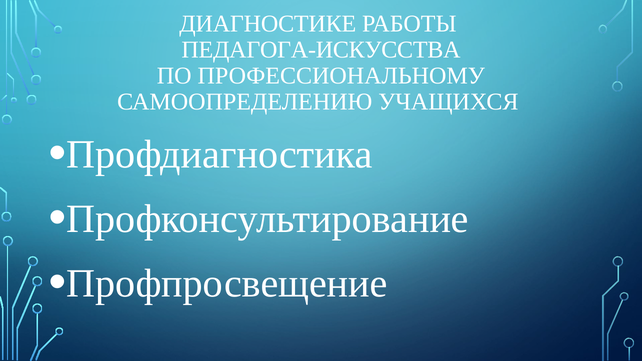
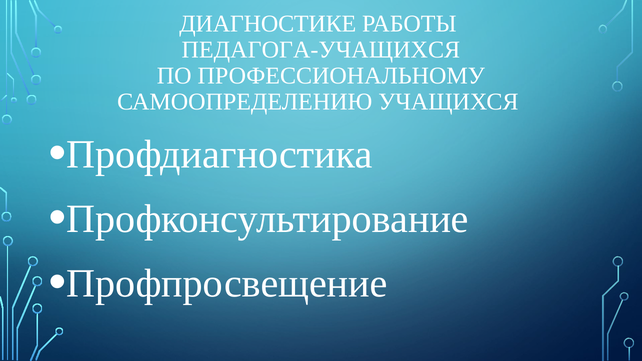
ПЕДАГОГА-ИСКУССТВА: ПЕДАГОГА-ИСКУССТВА -> ПЕДАГОГА-УЧАЩИХСЯ
